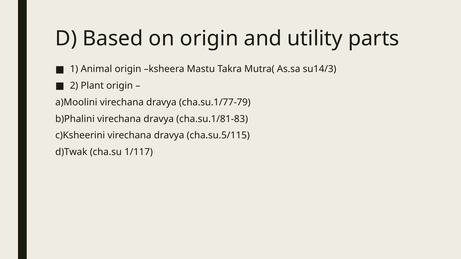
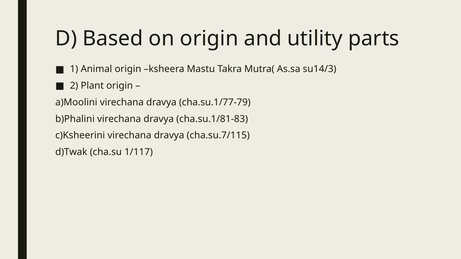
cha.su.5/115: cha.su.5/115 -> cha.su.7/115
